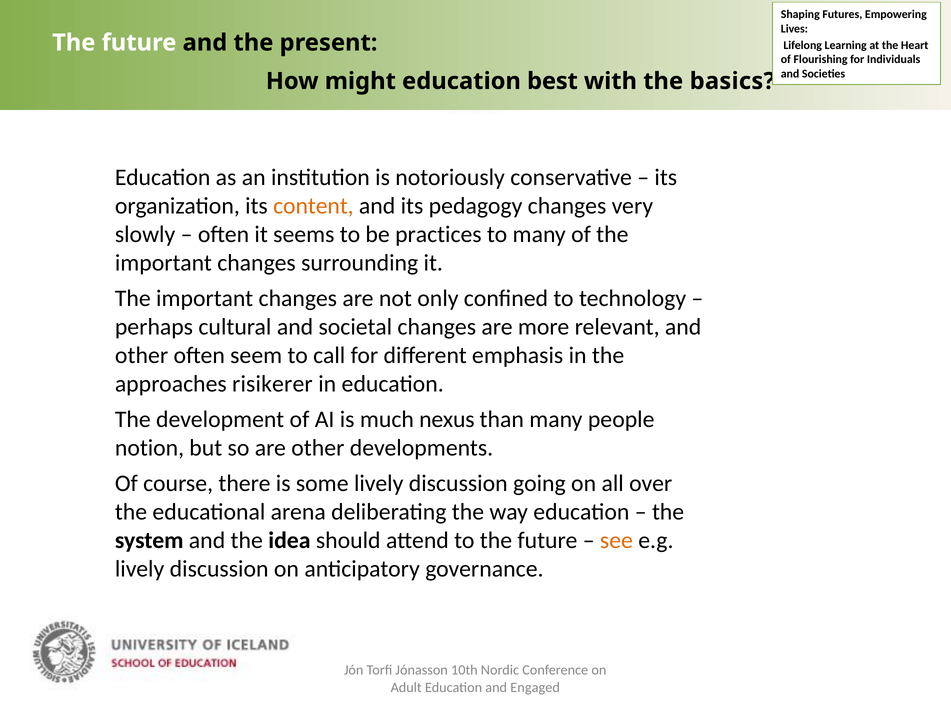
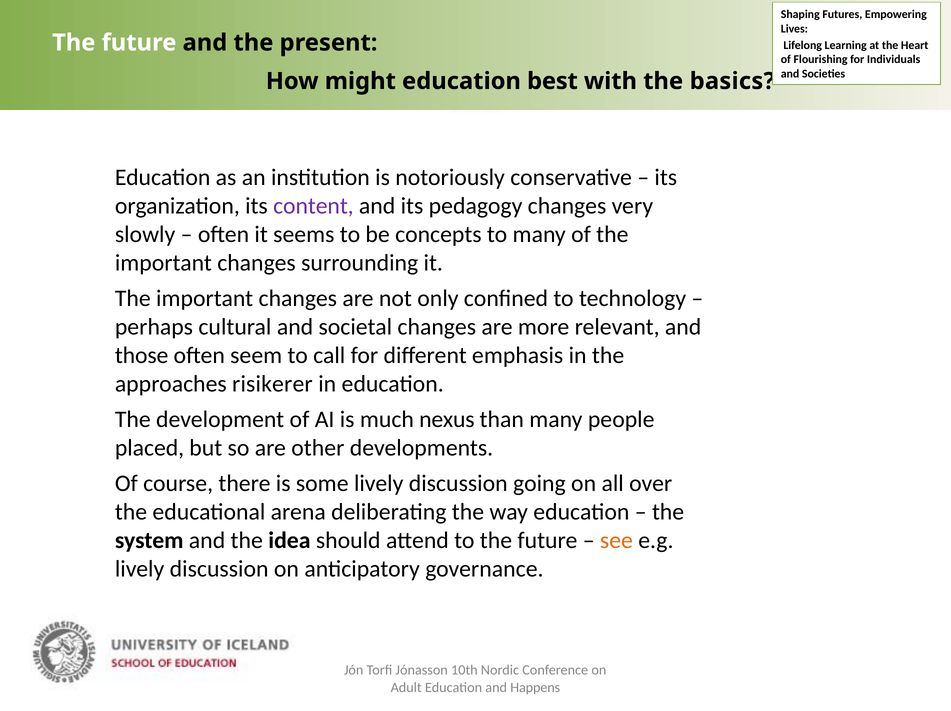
content colour: orange -> purple
practices: practices -> concepts
other at (142, 356): other -> those
notion: notion -> placed
Engaged: Engaged -> Happens
